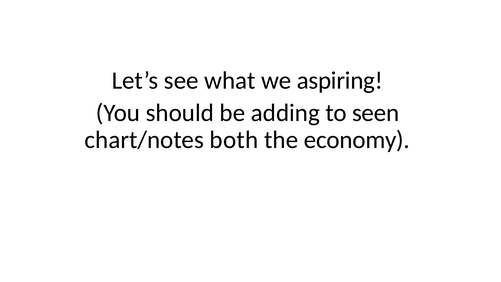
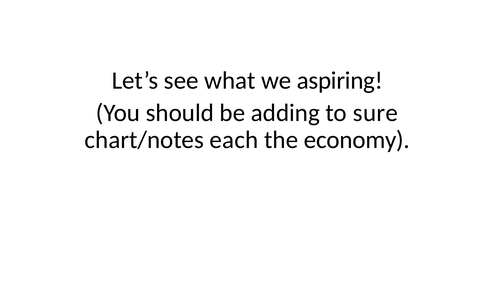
seen: seen -> sure
both: both -> each
